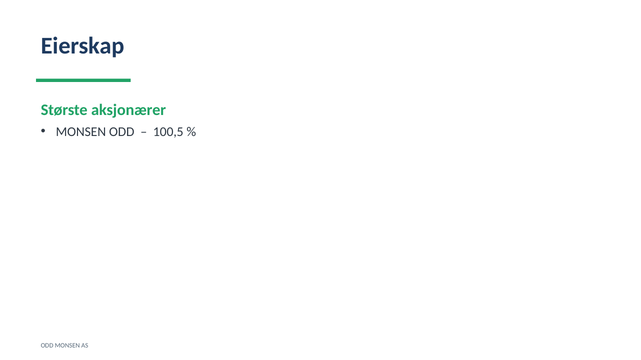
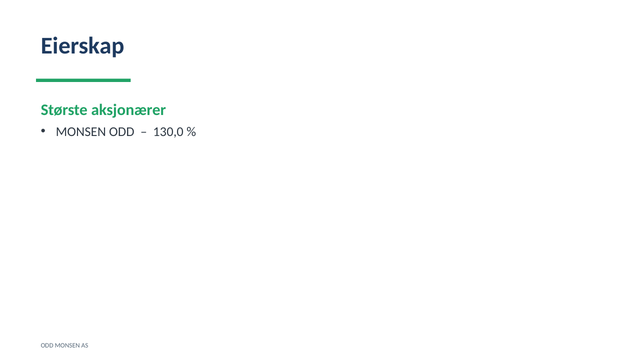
100,5: 100,5 -> 130,0
